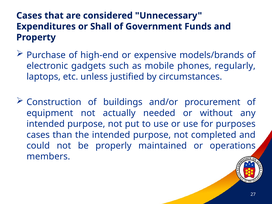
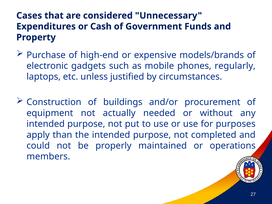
Shall: Shall -> Cash
cases at (38, 135): cases -> apply
